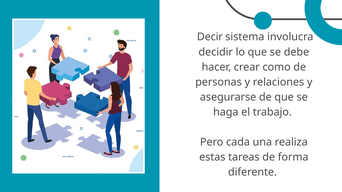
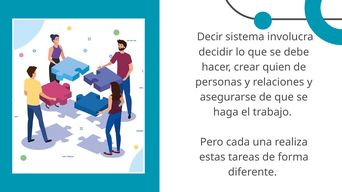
como: como -> quien
